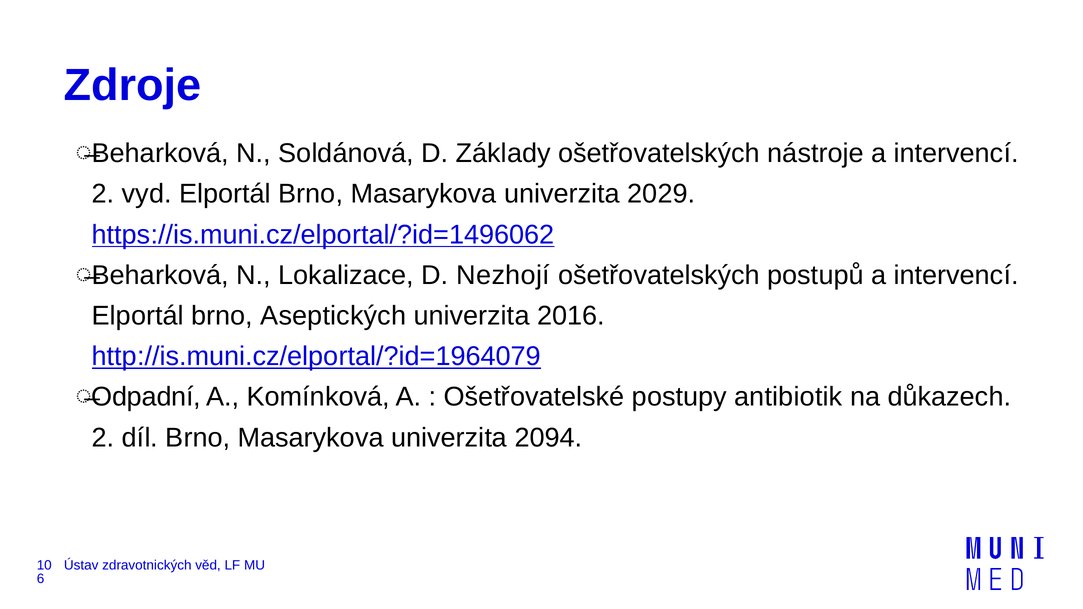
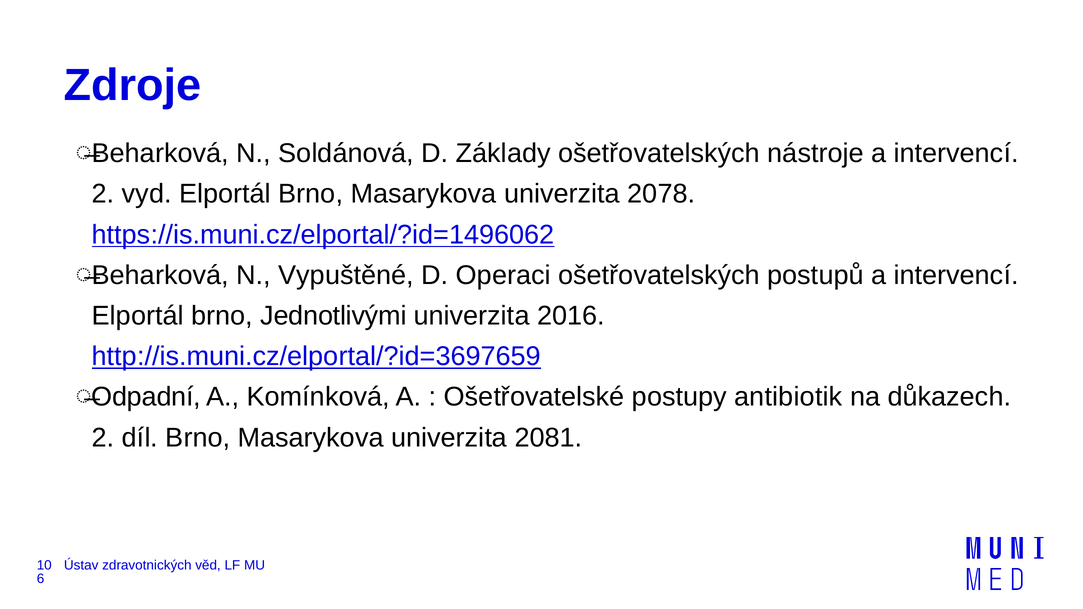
2029: 2029 -> 2078
Lokalizace: Lokalizace -> Vypuštěné
Nezhojí: Nezhojí -> Operaci
Aseptických: Aseptických -> Jednotlivými
http://is.muni.cz/elportal/?id=1964079: http://is.muni.cz/elportal/?id=1964079 -> http://is.muni.cz/elportal/?id=3697659
2094: 2094 -> 2081
